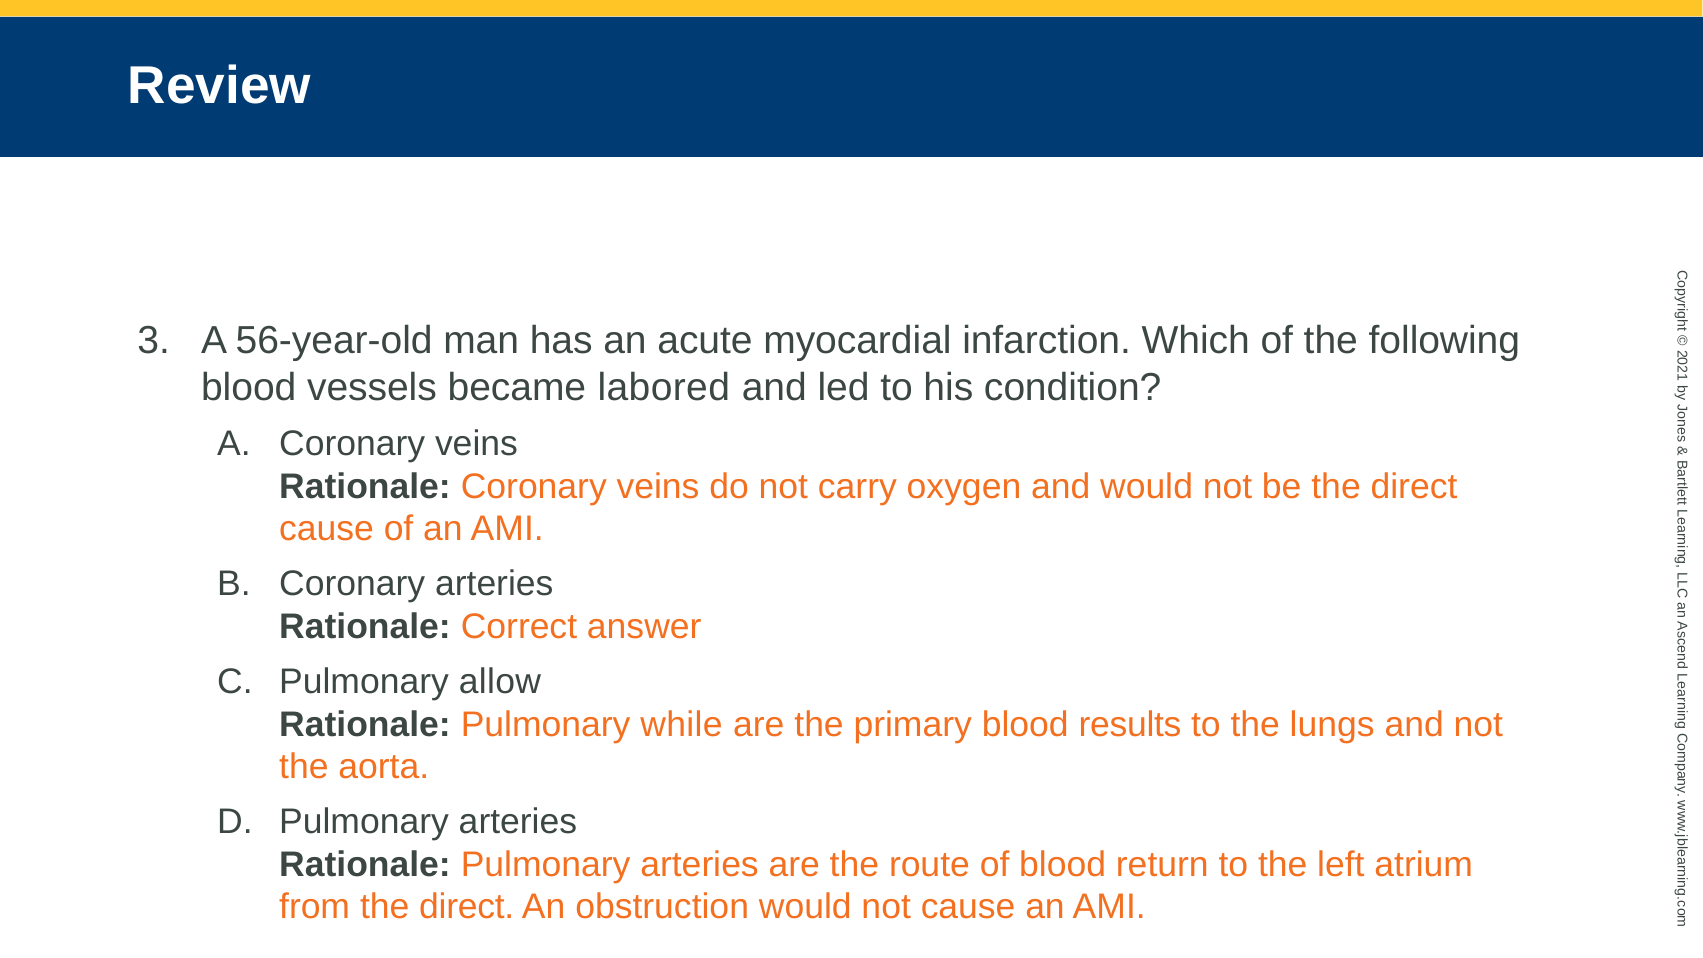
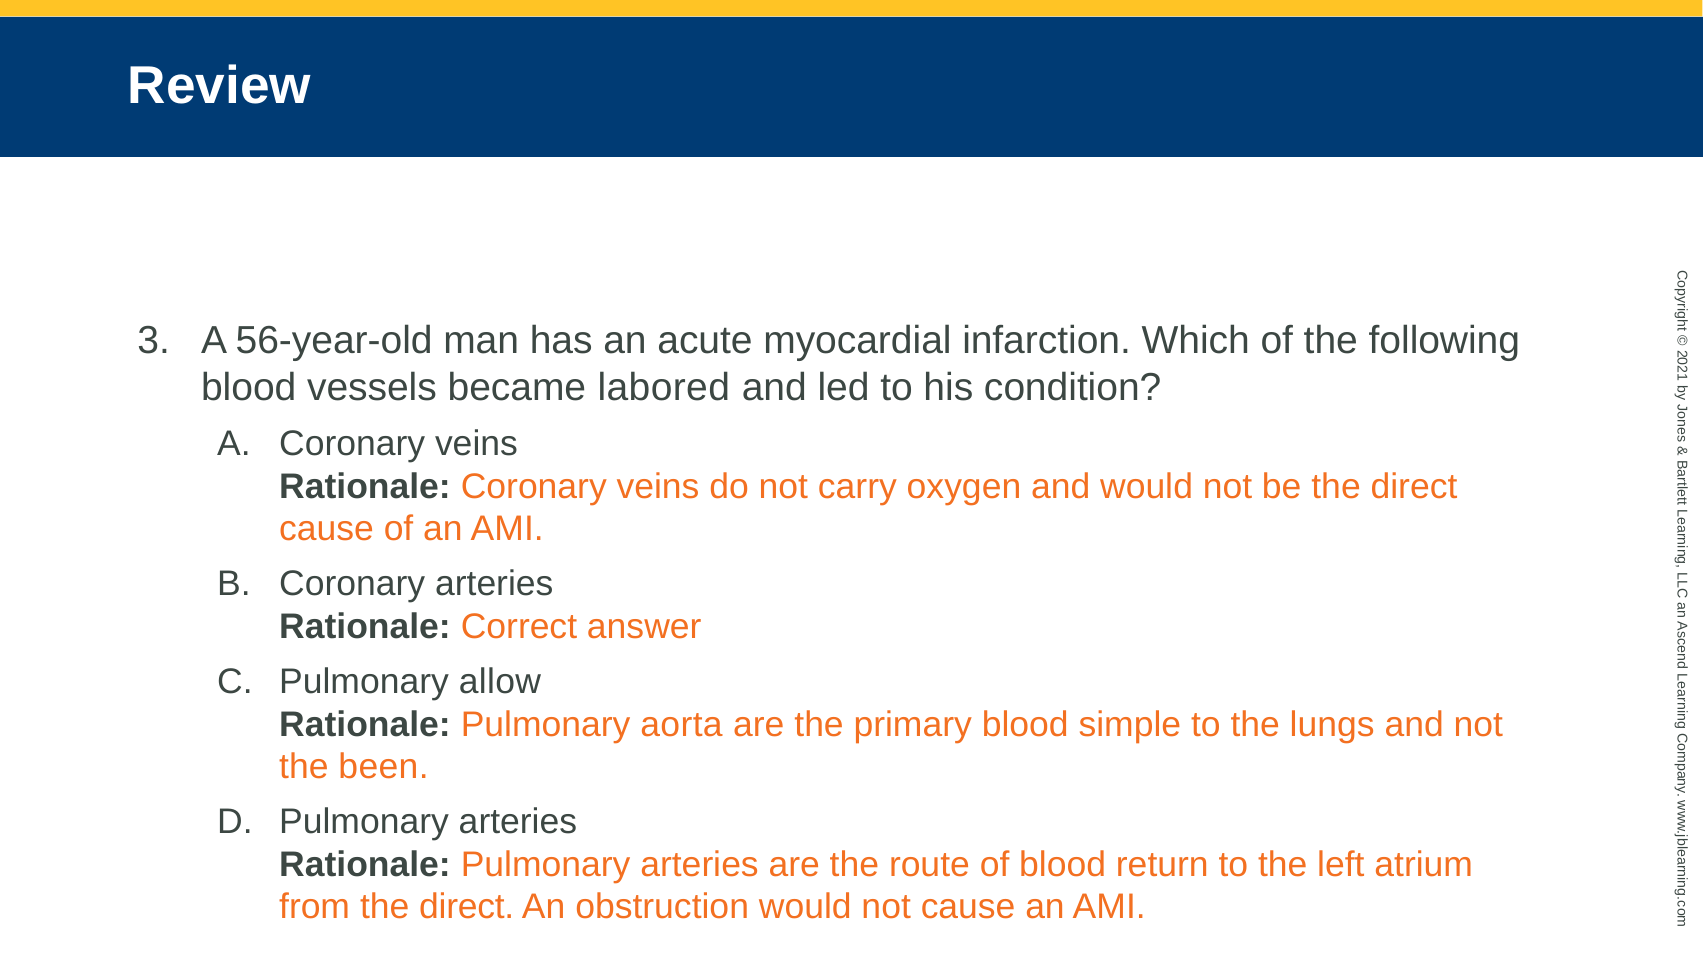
while: while -> aorta
results: results -> simple
aorta: aorta -> been
